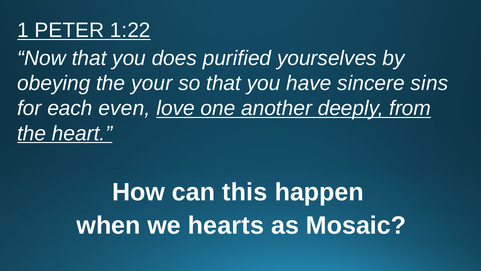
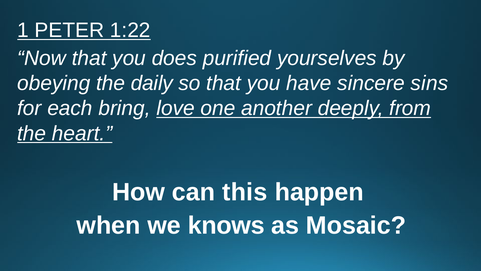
your: your -> daily
even: even -> bring
hearts: hearts -> knows
